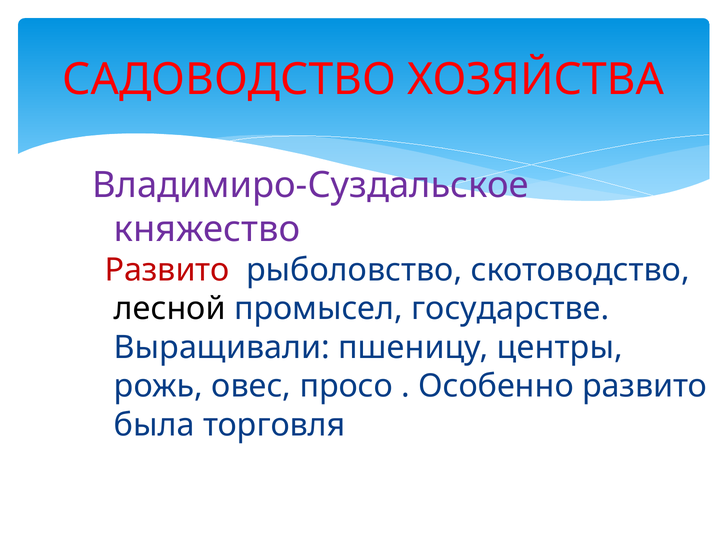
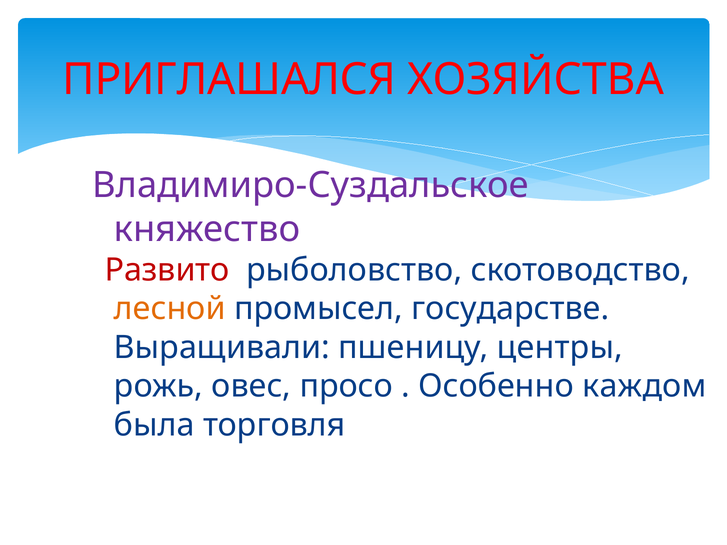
САДОВОДСТВО: САДОВОДСТВО -> ПРИГЛАШАЛСЯ
лесной colour: black -> orange
Особенно развито: развито -> каждом
